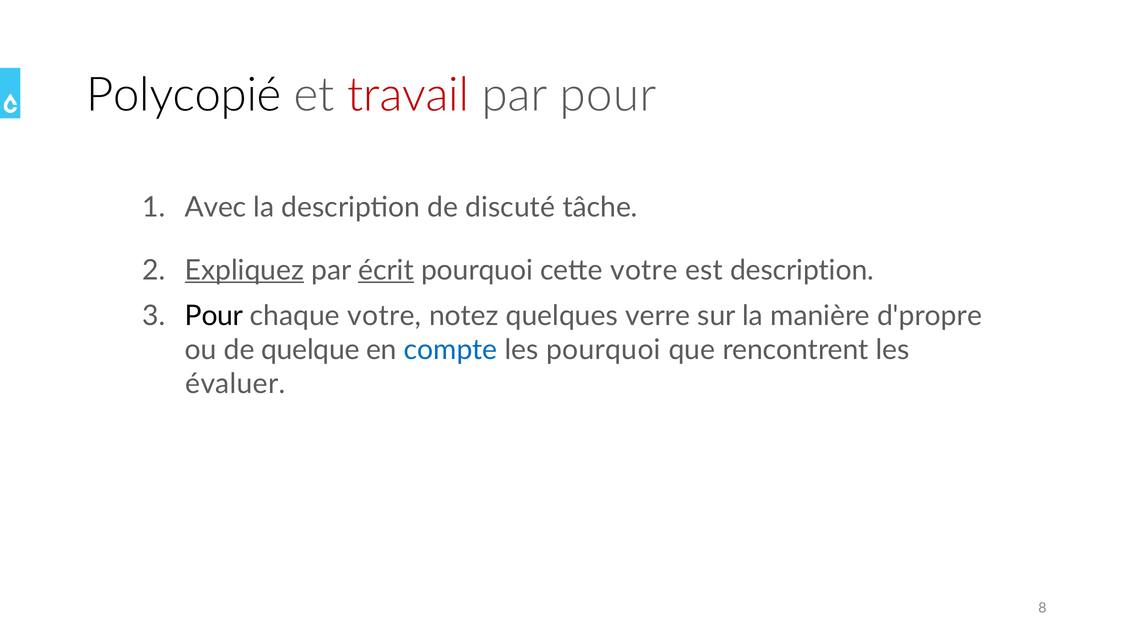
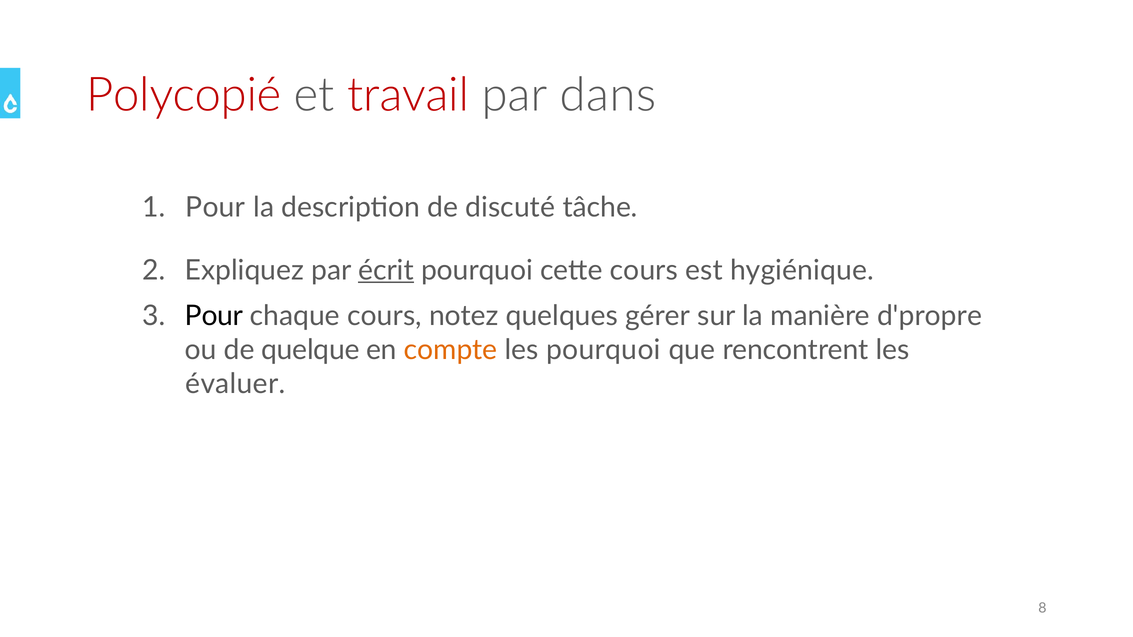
Polycopié colour: black -> red
par pour: pour -> dans
Avec at (216, 208): Avec -> Pour
Expliquez underline: present -> none
cette votre: votre -> cours
est description: description -> hygiénique
chaque votre: votre -> cours
verre: verre -> gérer
compte colour: blue -> orange
